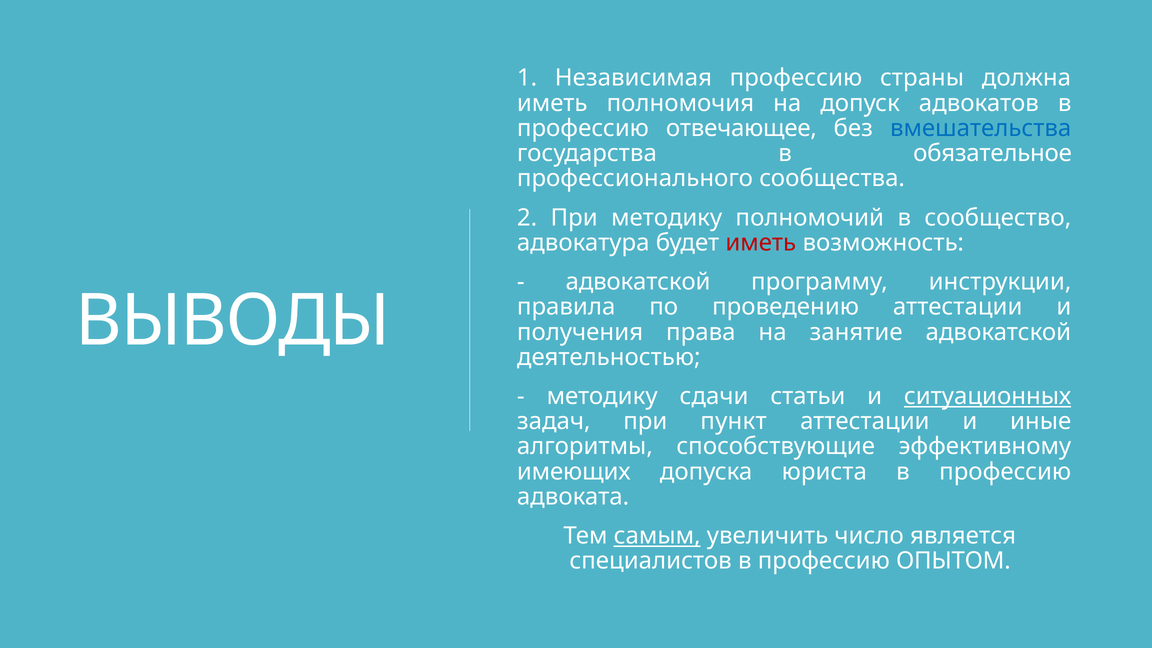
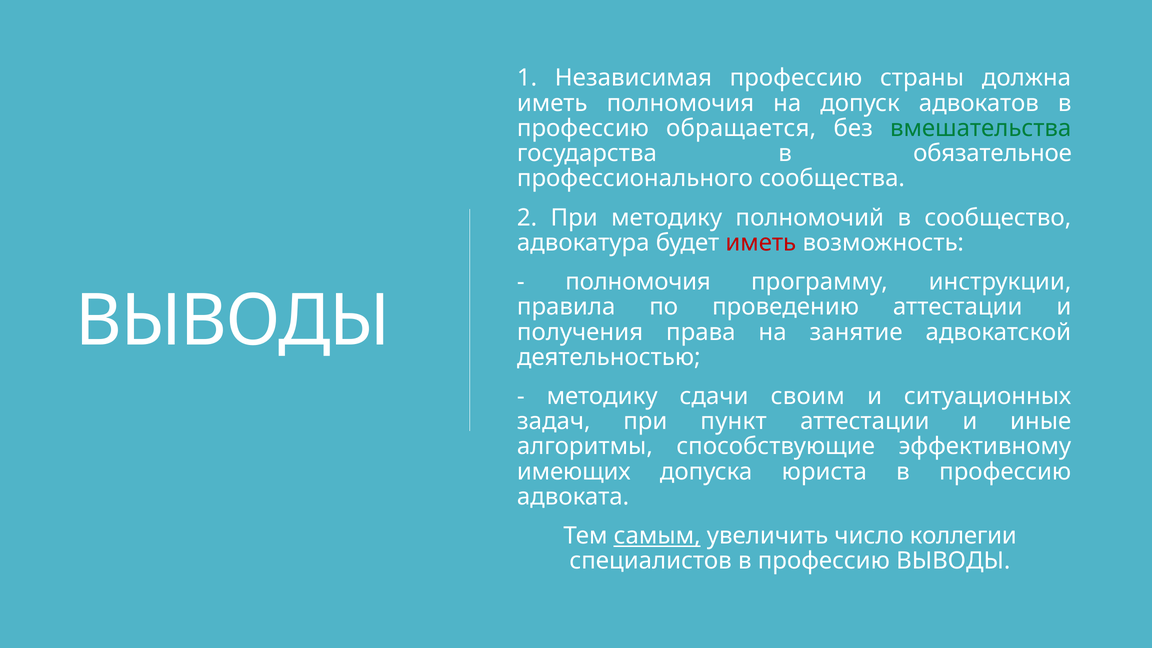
отвечающее: отвечающее -> обращается
вмешательства colour: blue -> green
адвокатской at (638, 282): адвокатской -> полномочия
статьи: статьи -> своим
ситуационных underline: present -> none
является: является -> коллегии
профессию ОПЫТОМ: ОПЫТОМ -> ВЫВОДЫ
